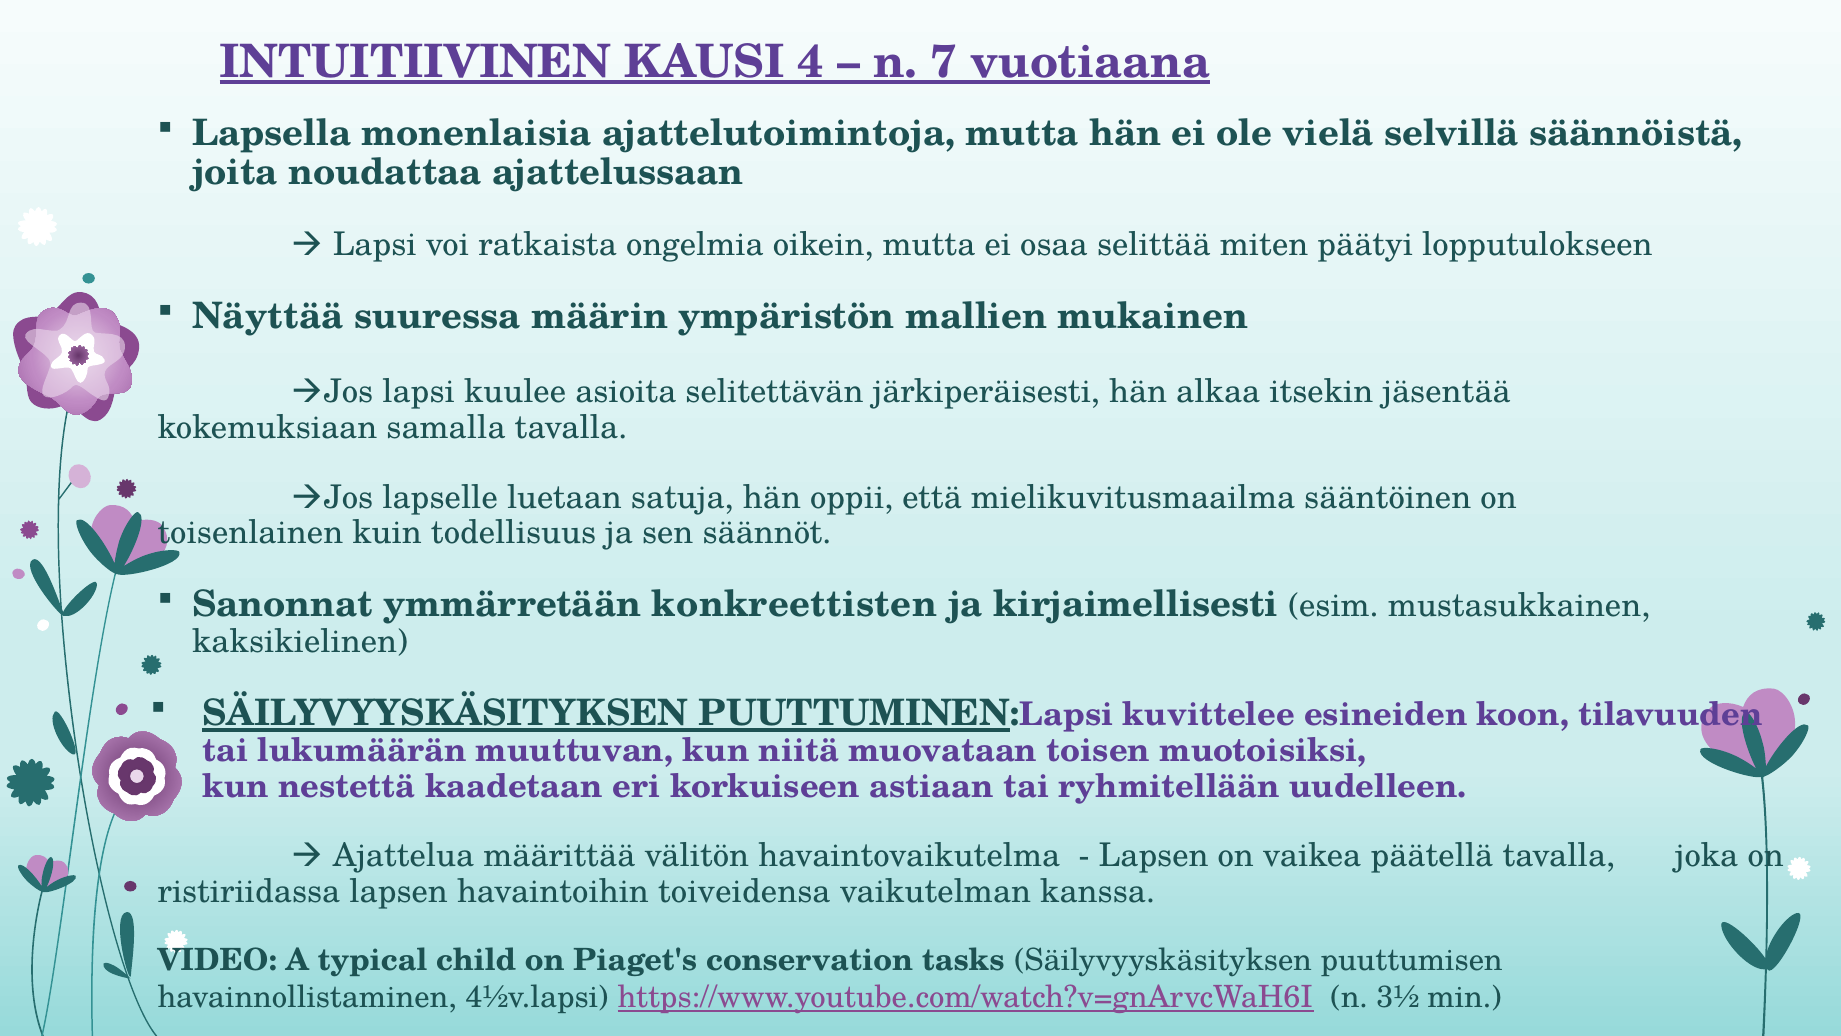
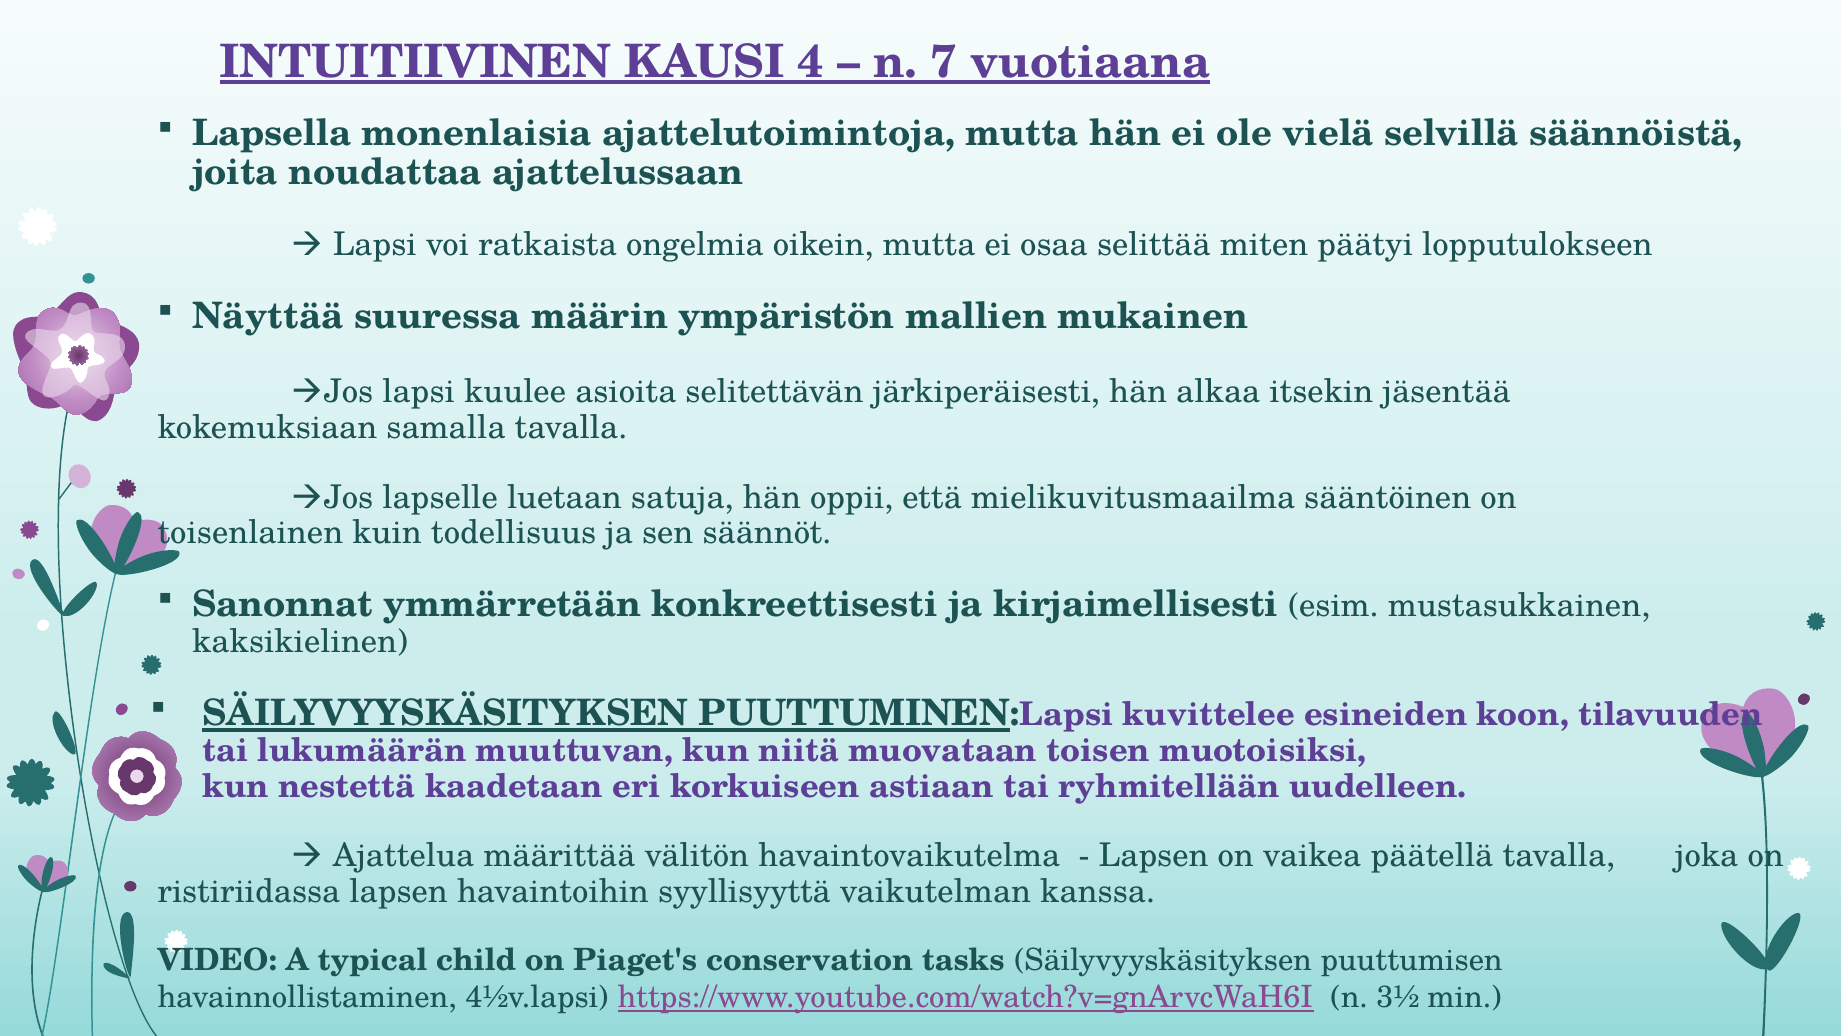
konkreettisten: konkreettisten -> konkreettisesti
toiveidensa: toiveidensa -> syyllisyyttä
